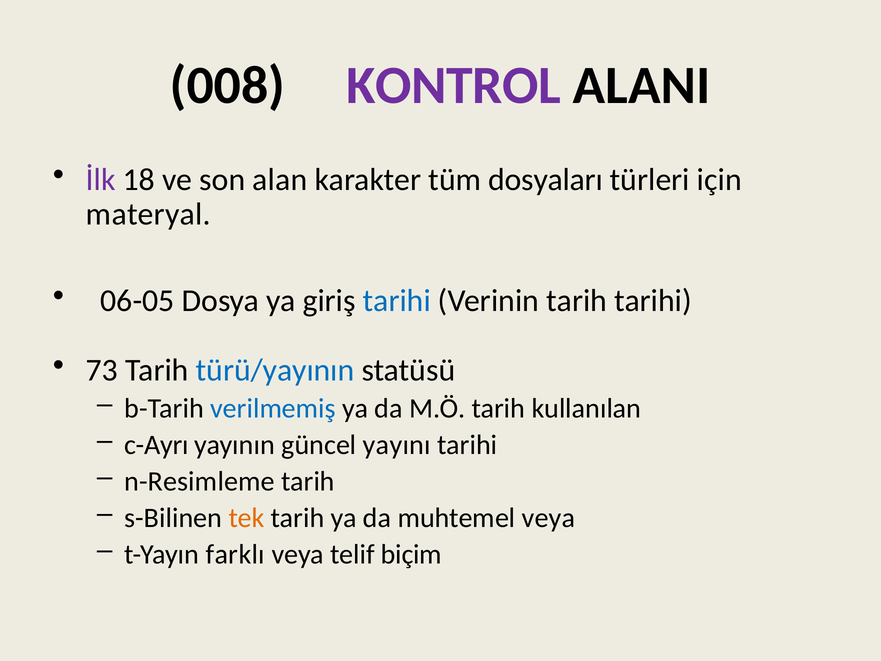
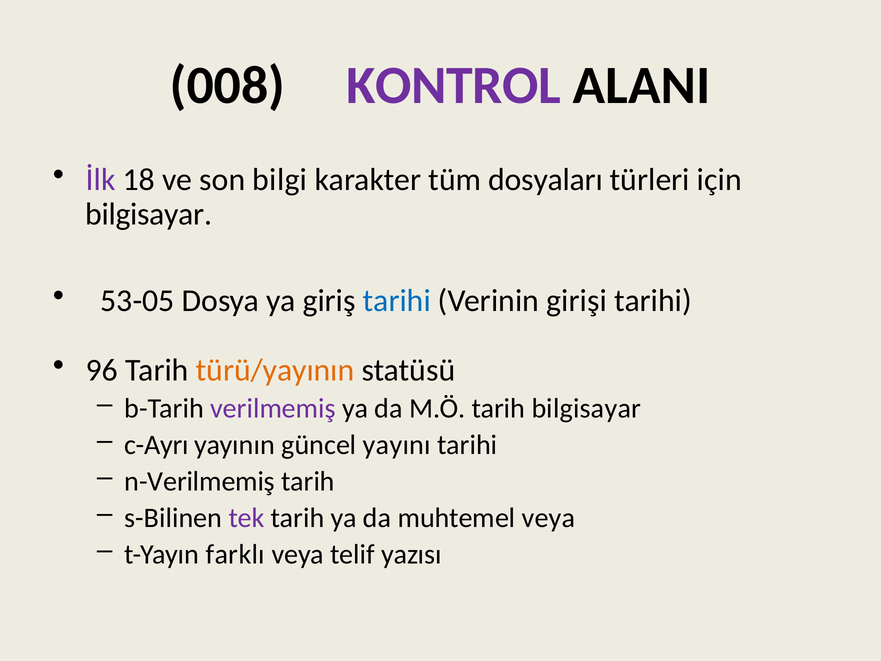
alan: alan -> bilgi
materyal at (148, 214): materyal -> bilgisayar
06-05: 06-05 -> 53-05
Verinin tarih: tarih -> girişi
73: 73 -> 96
türü/yayının colour: blue -> orange
verilmemiş colour: blue -> purple
tarih kullanılan: kullanılan -> bilgisayar
n-Resimleme: n-Resimleme -> n-Verilmemiş
tek colour: orange -> purple
biçim: biçim -> yazısı
